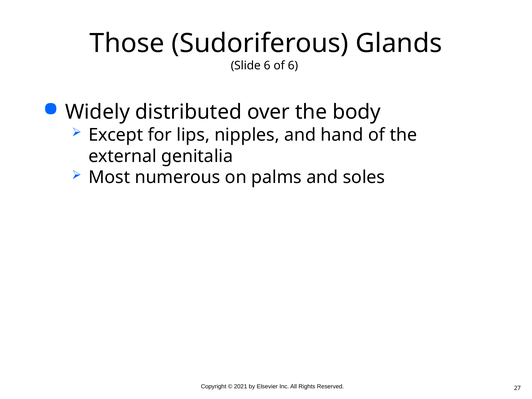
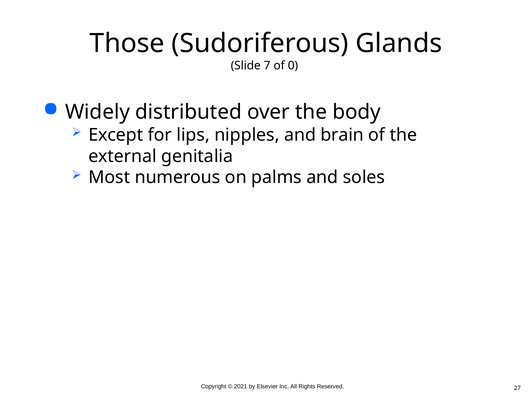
Slide 6: 6 -> 7
of 6: 6 -> 0
hand: hand -> brain
